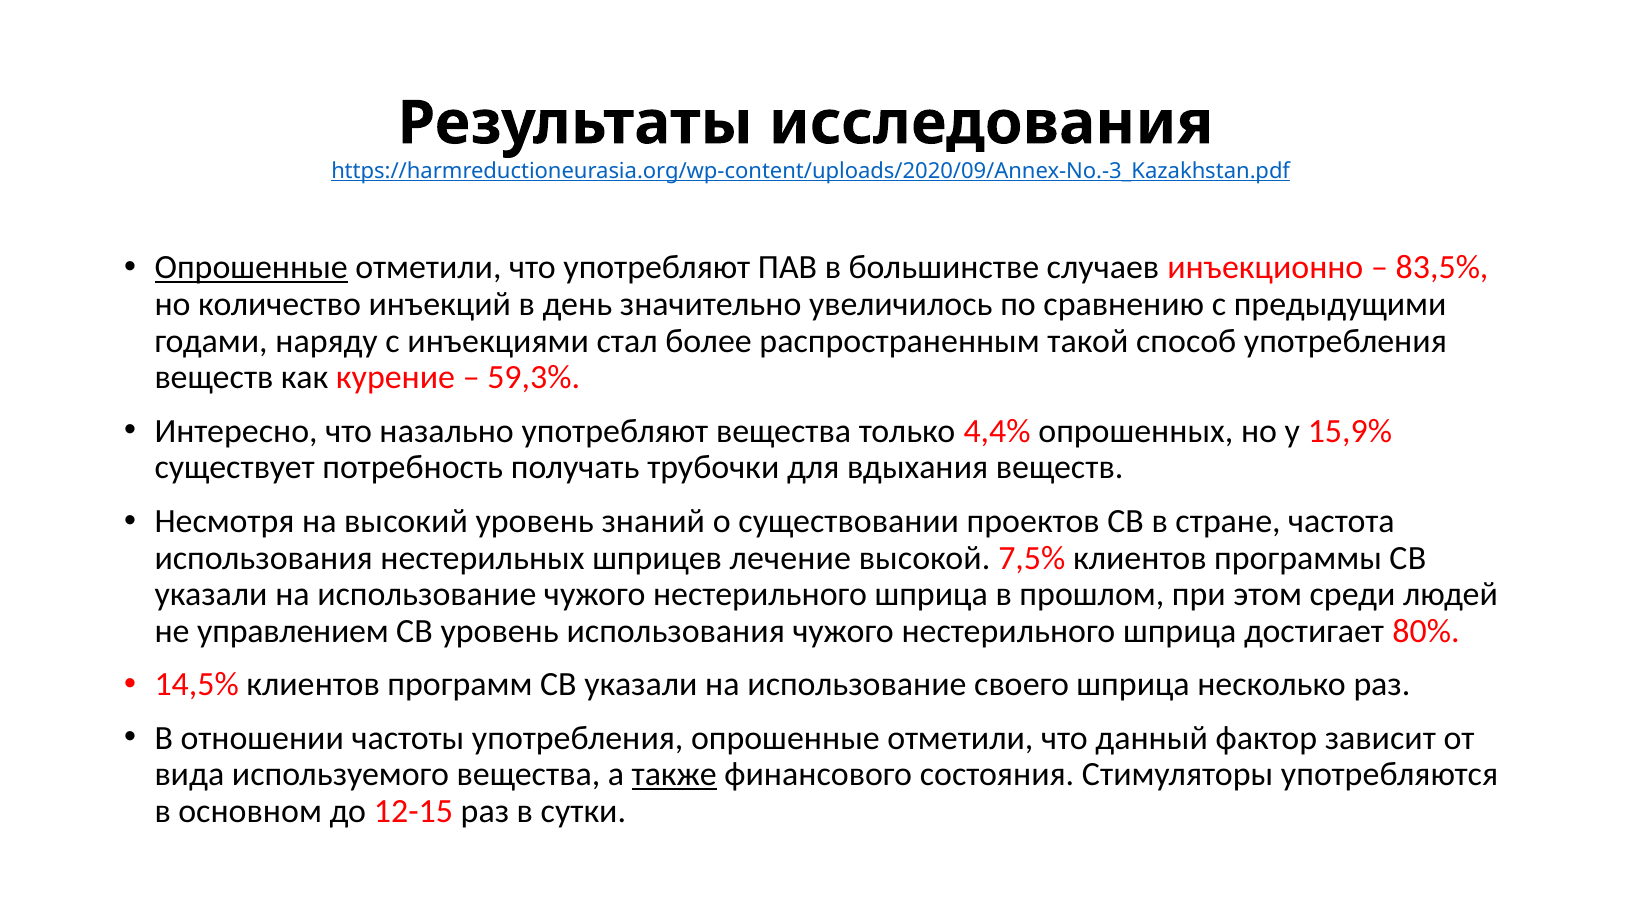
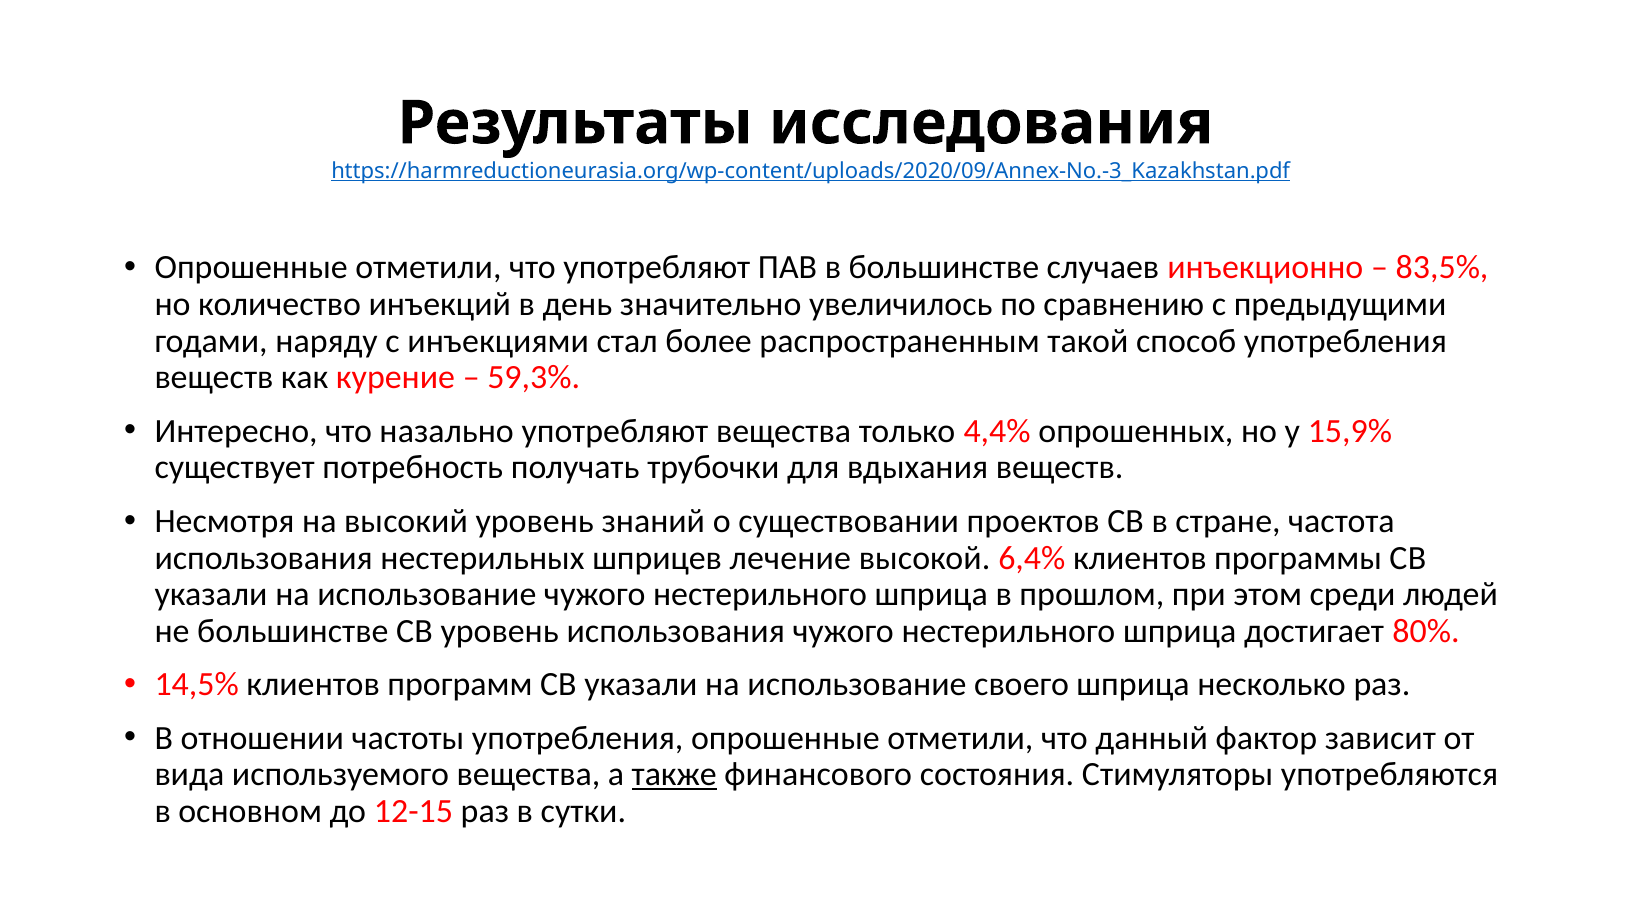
Опрошенные at (251, 268) underline: present -> none
7,5%: 7,5% -> 6,4%
не управлением: управлением -> большинстве
